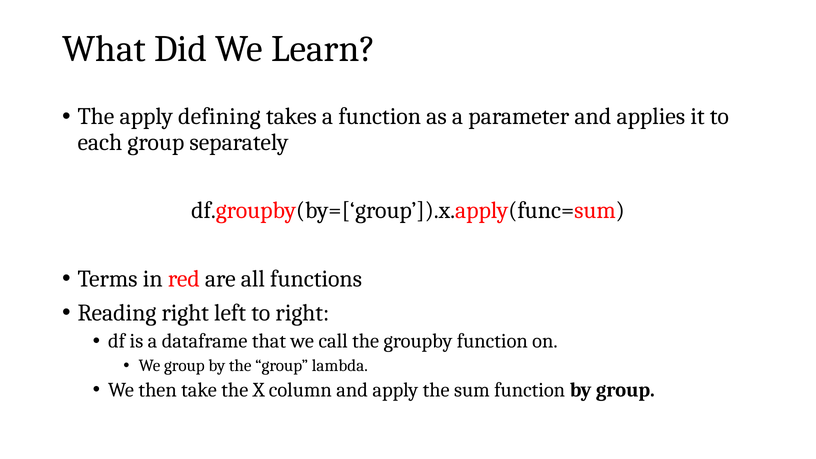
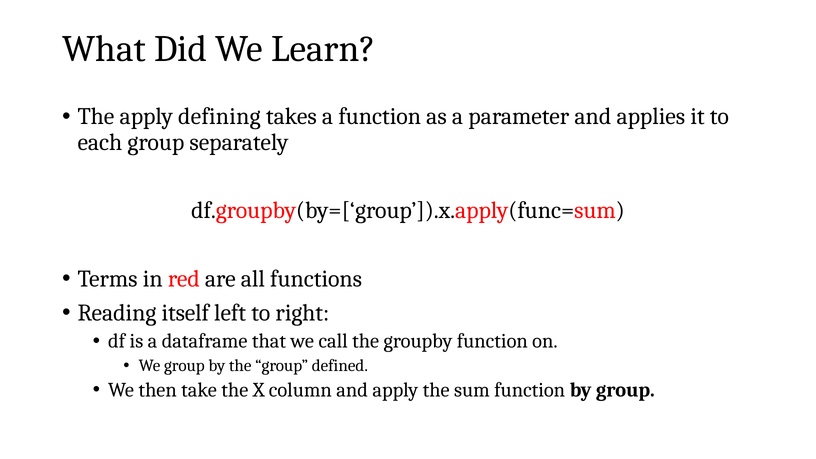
Reading right: right -> itself
lambda: lambda -> defined
